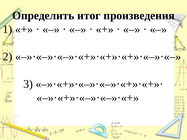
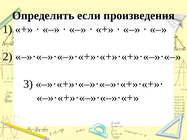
итог: итог -> если
